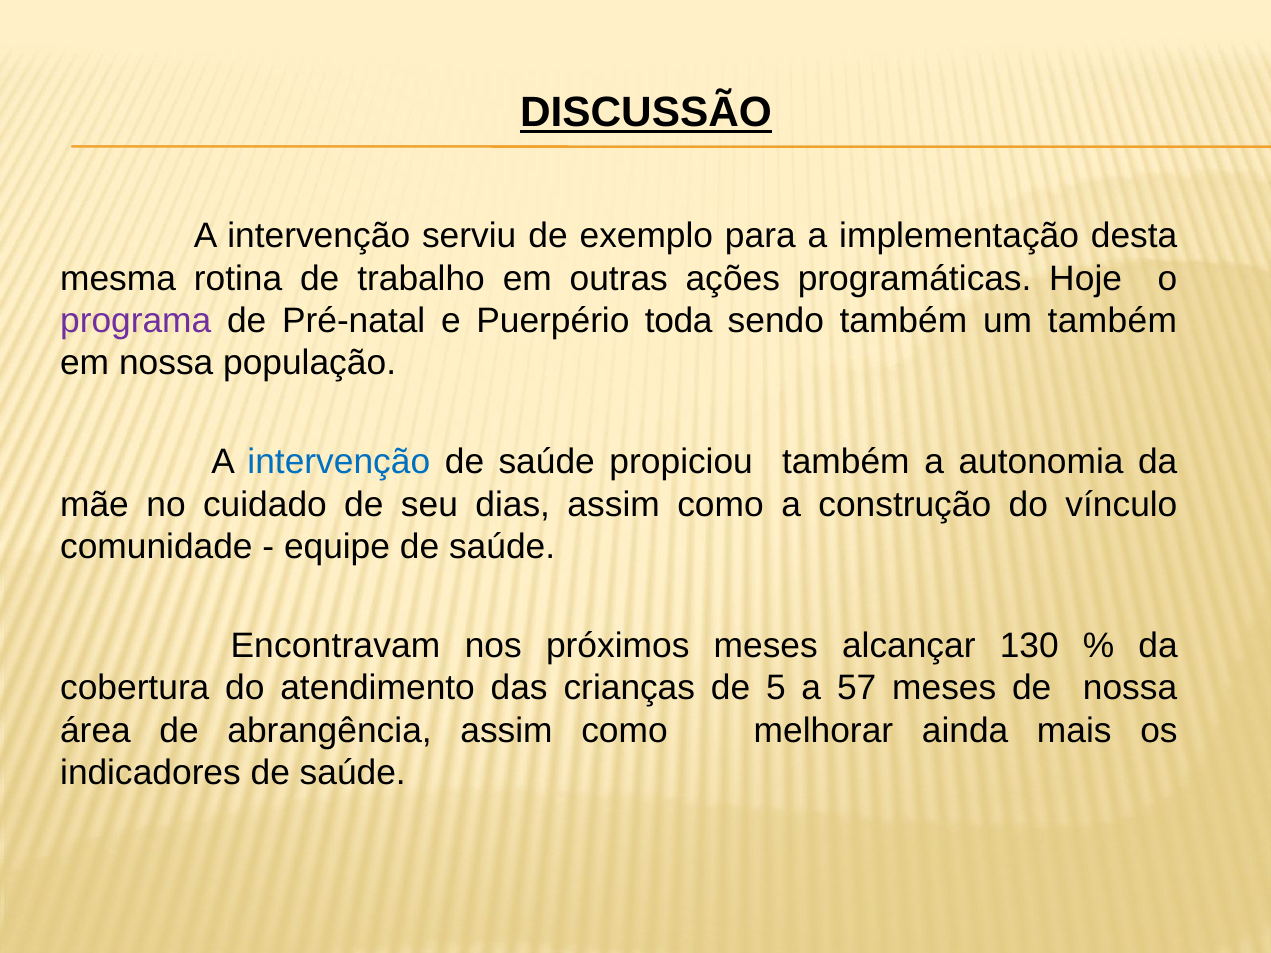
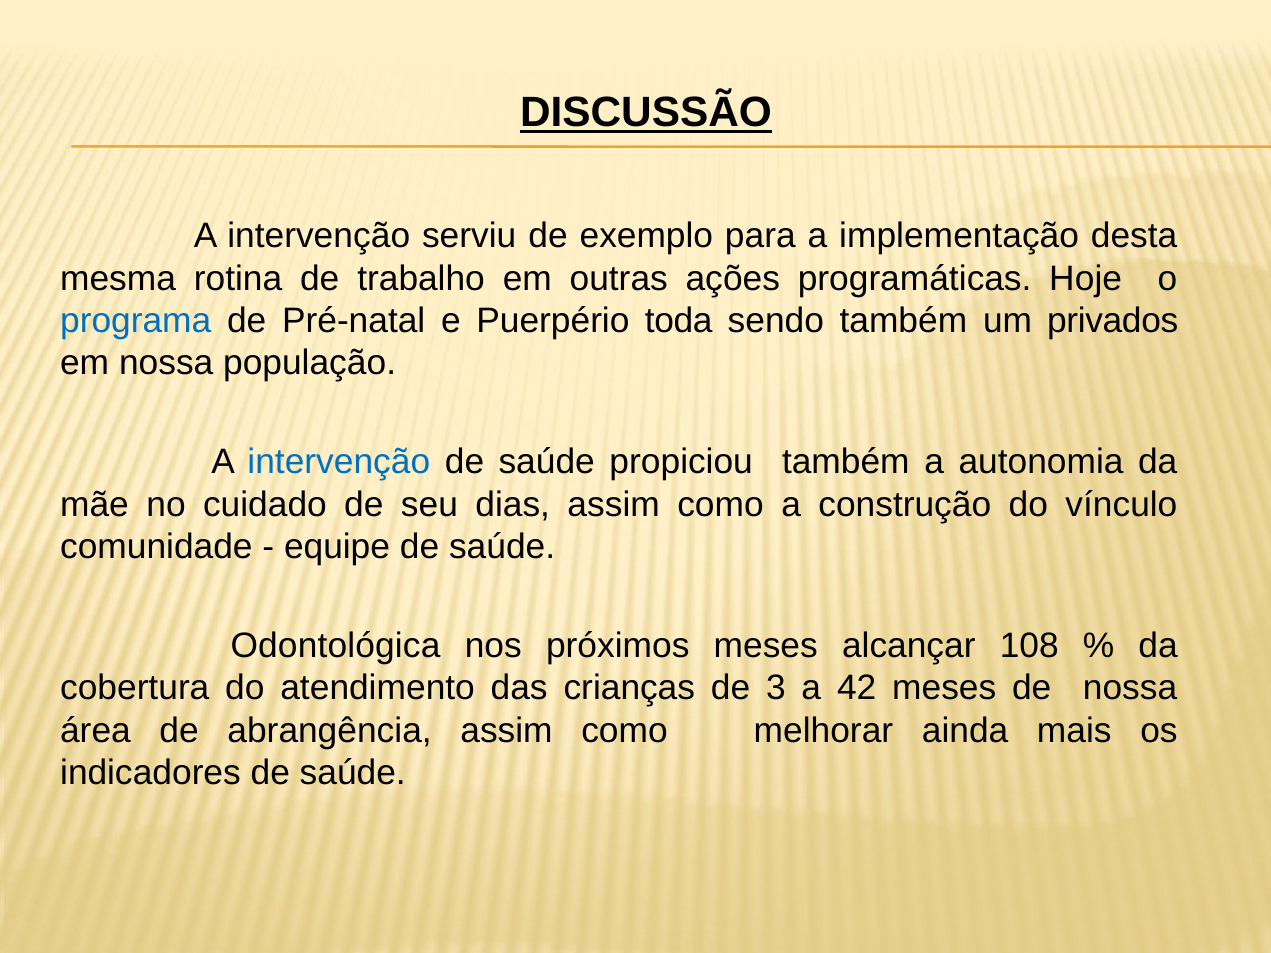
programa colour: purple -> blue
um também: também -> privados
Encontravam: Encontravam -> Odontológica
130: 130 -> 108
5: 5 -> 3
57: 57 -> 42
